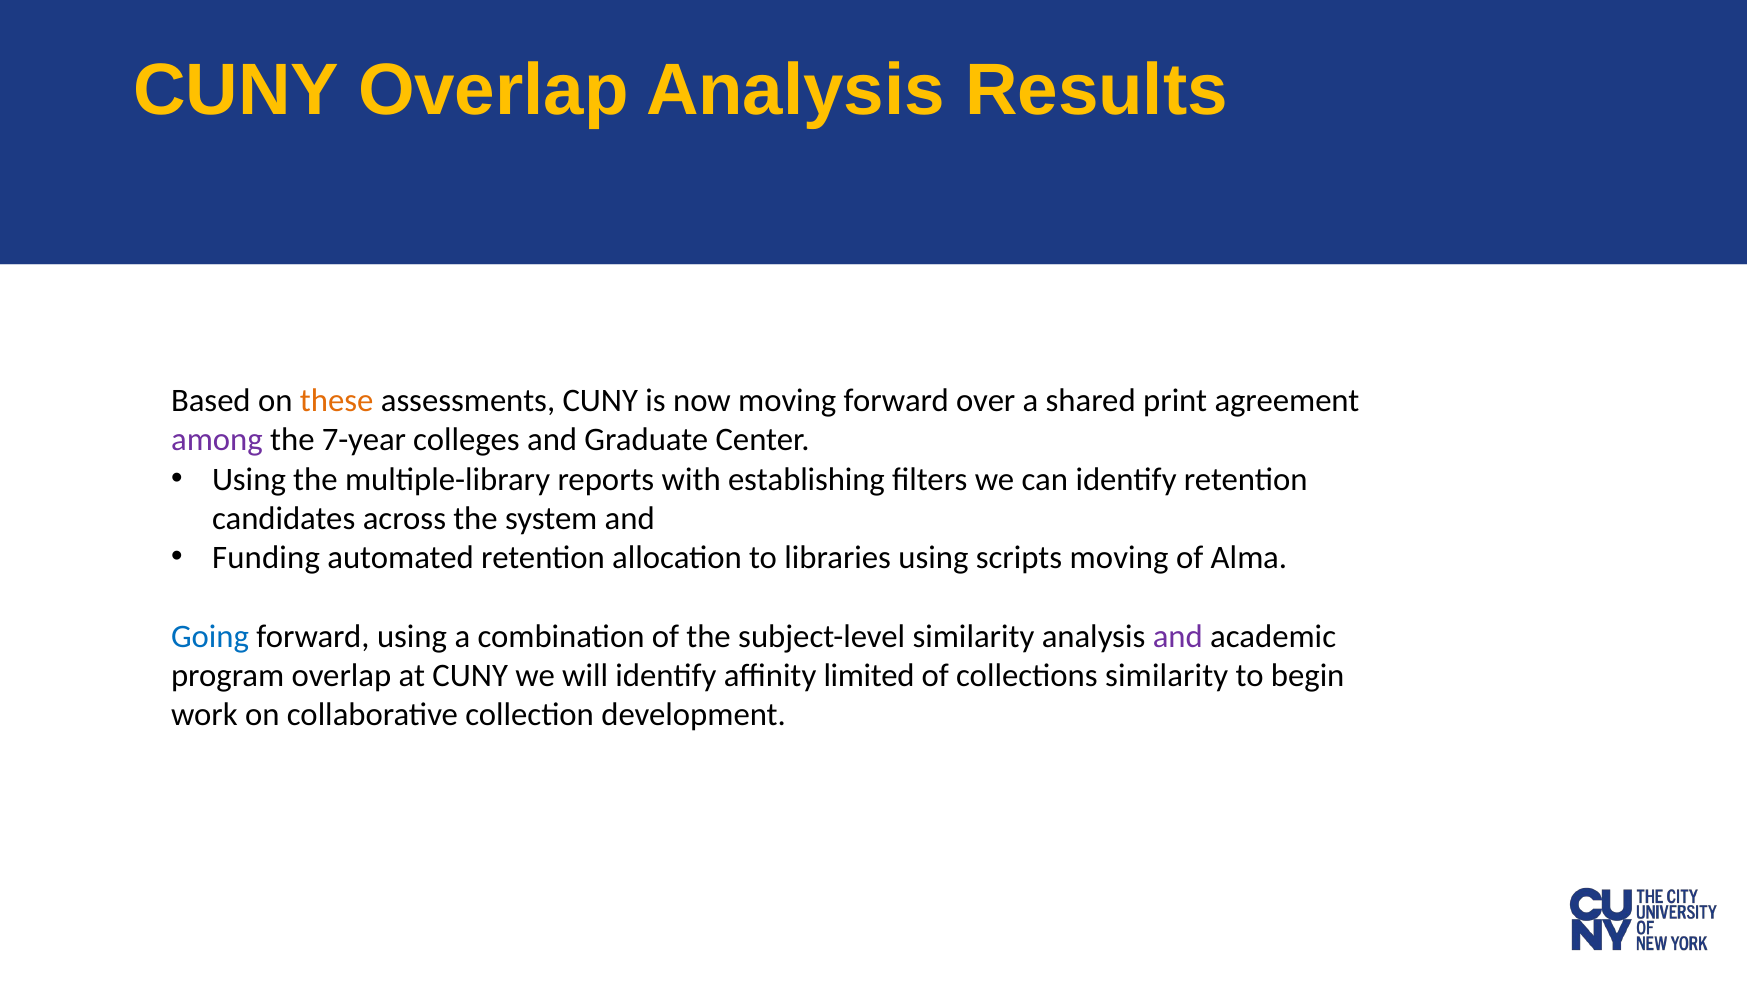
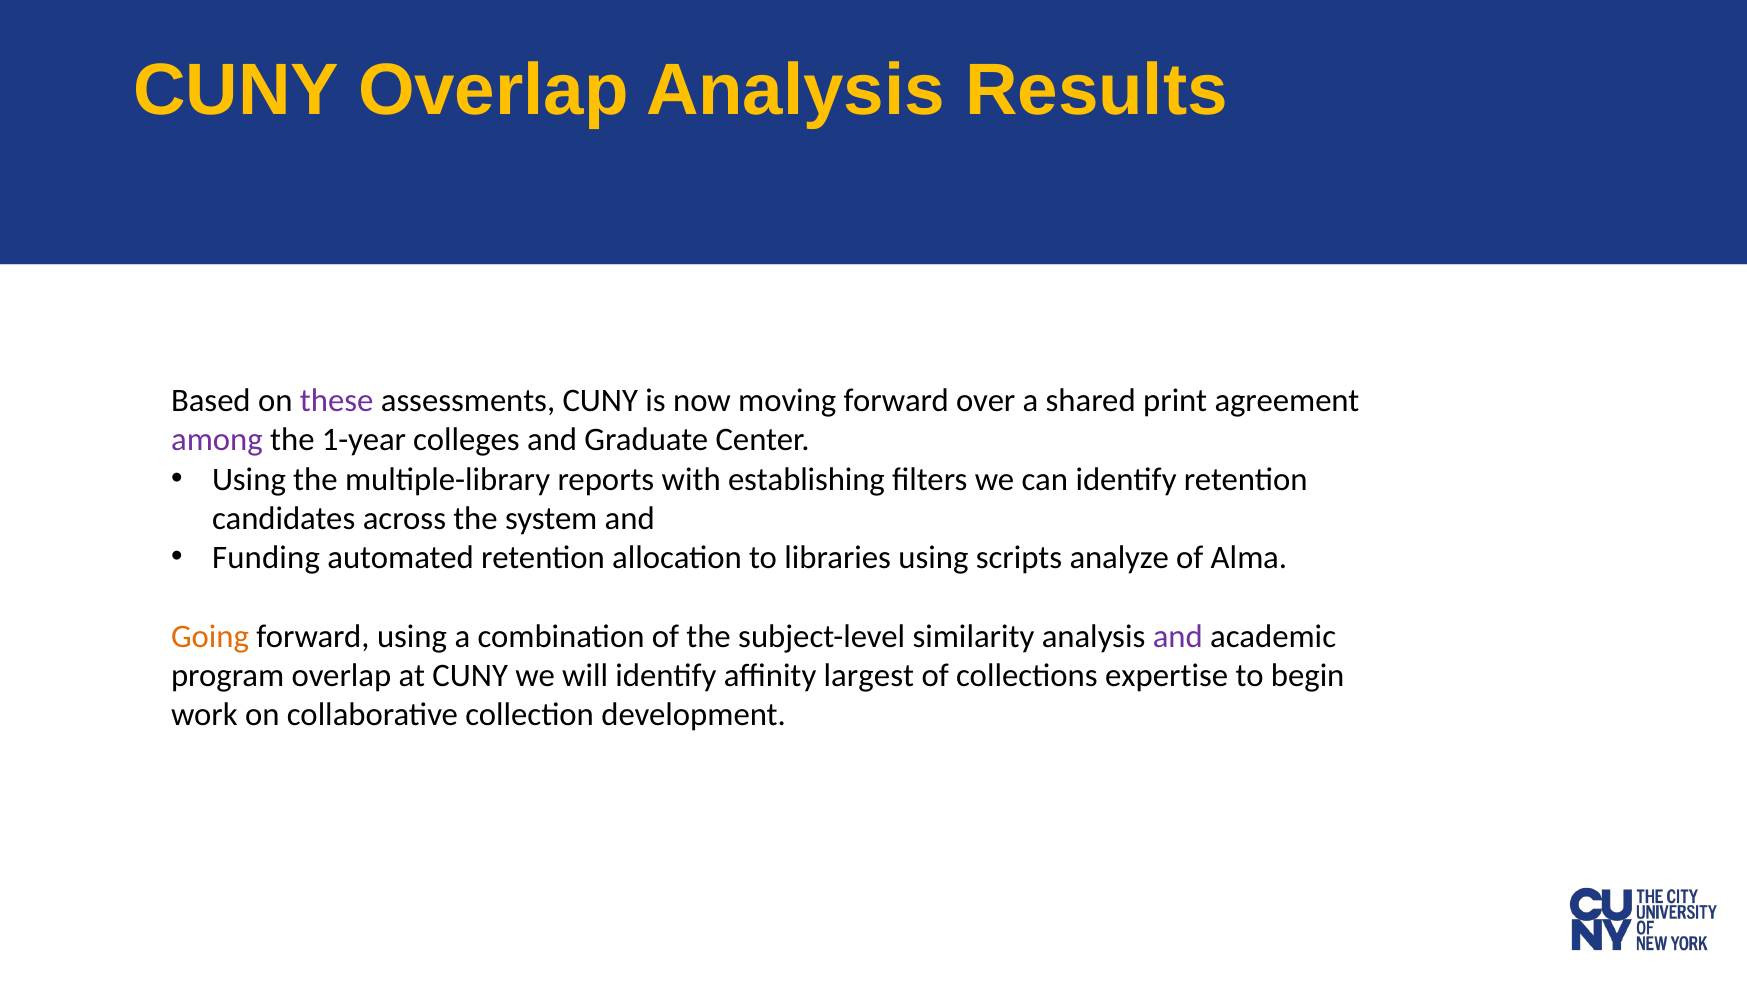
these colour: orange -> purple
7-year: 7-year -> 1-year
scripts moving: moving -> analyze
Going colour: blue -> orange
limited: limited -> largest
collections similarity: similarity -> expertise
